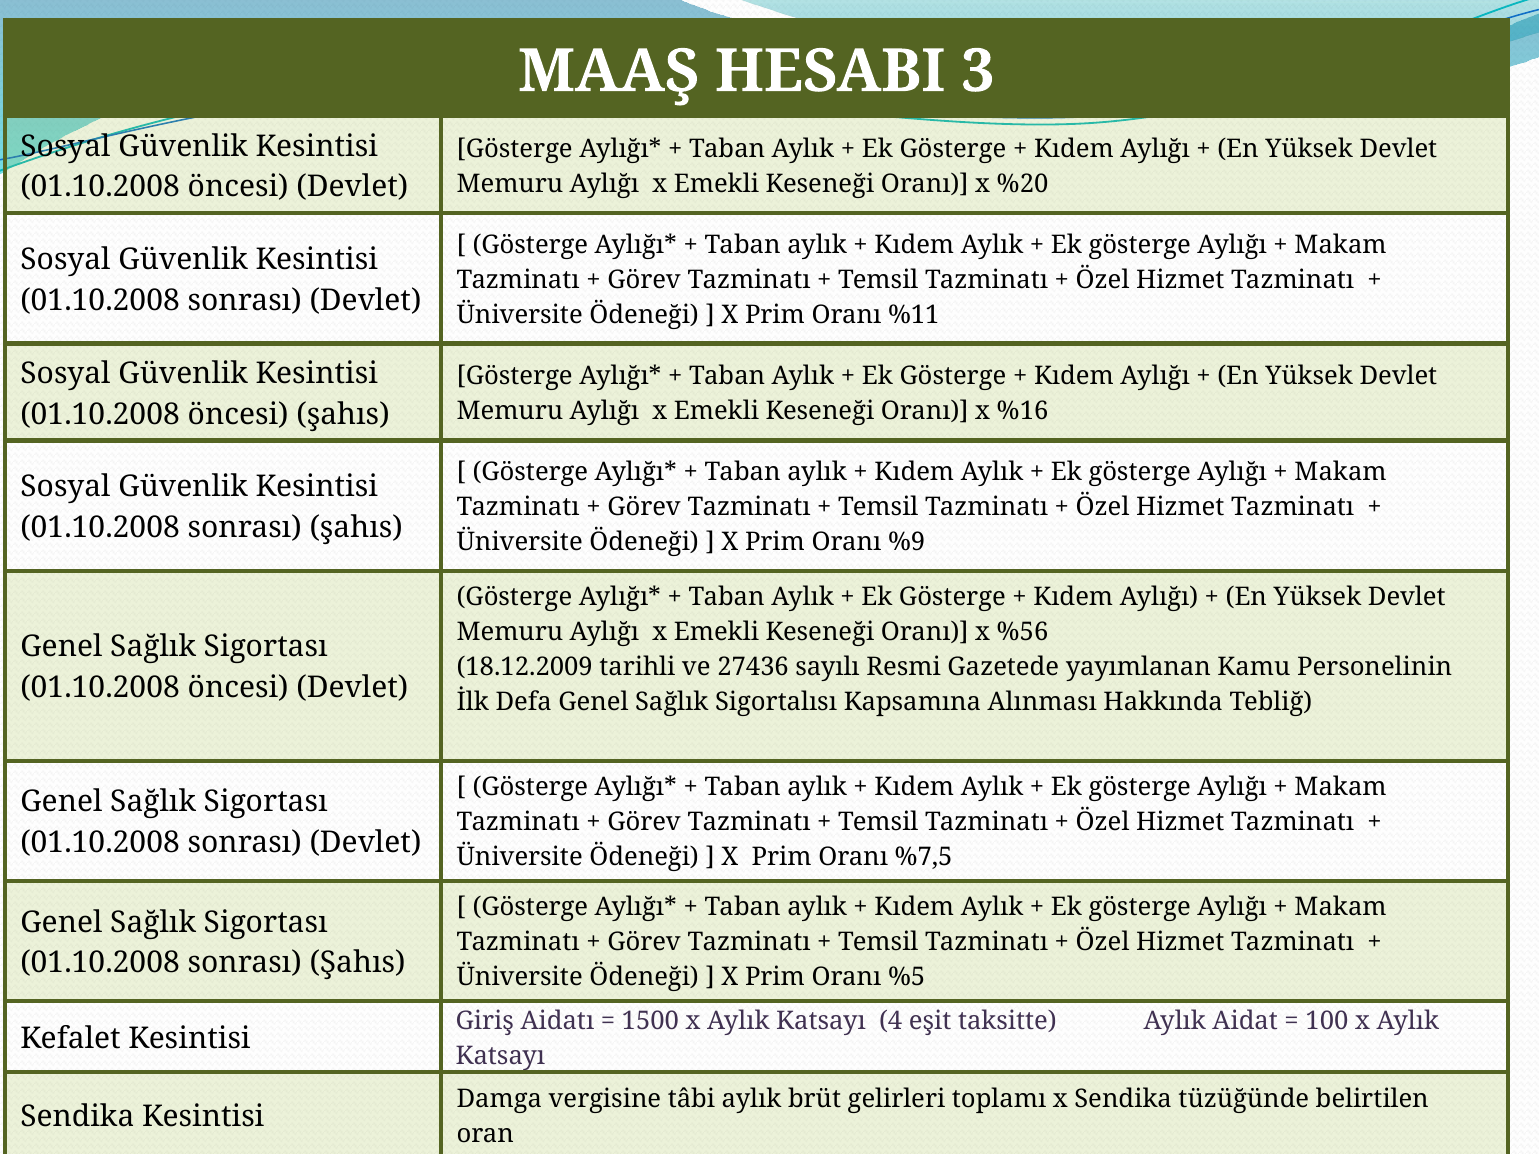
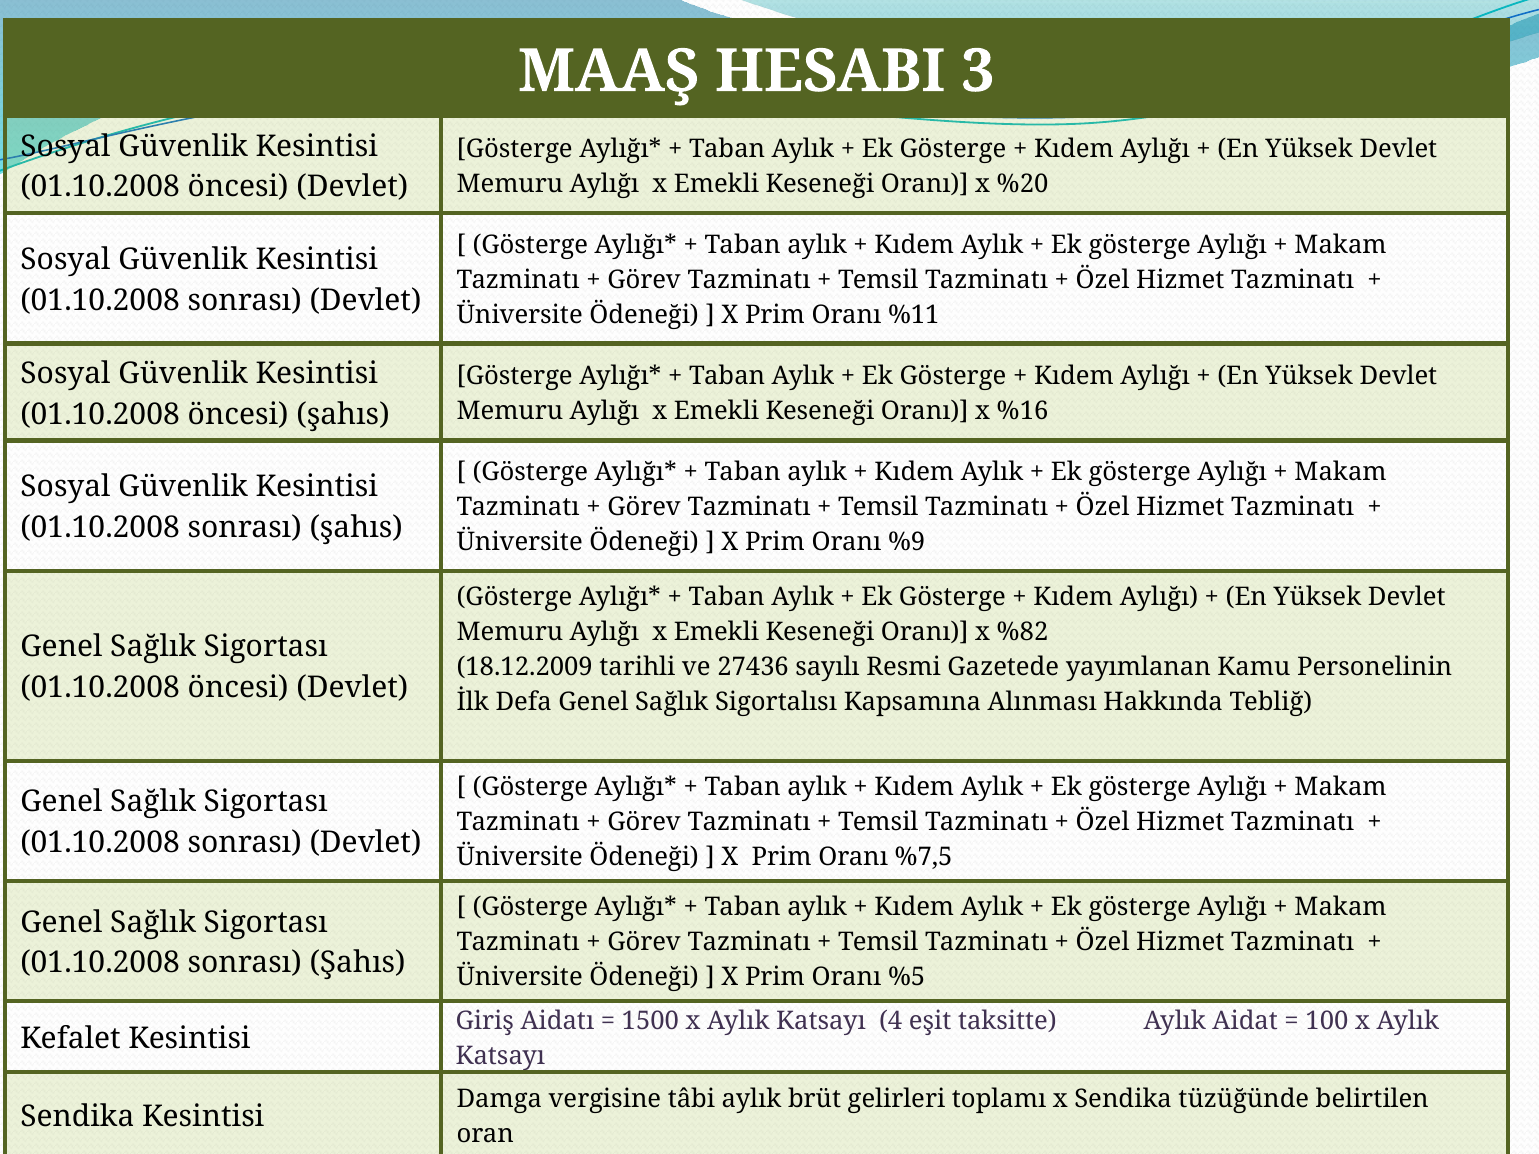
%56: %56 -> %82
